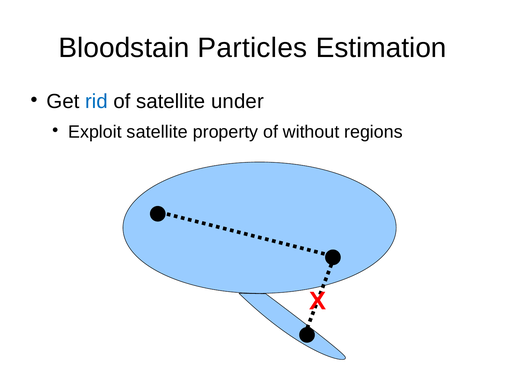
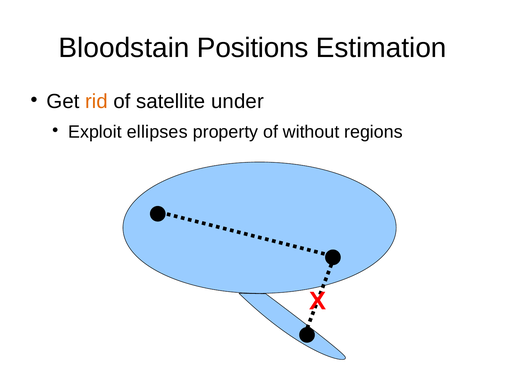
Particles: Particles -> Positions
rid colour: blue -> orange
Exploit satellite: satellite -> ellipses
